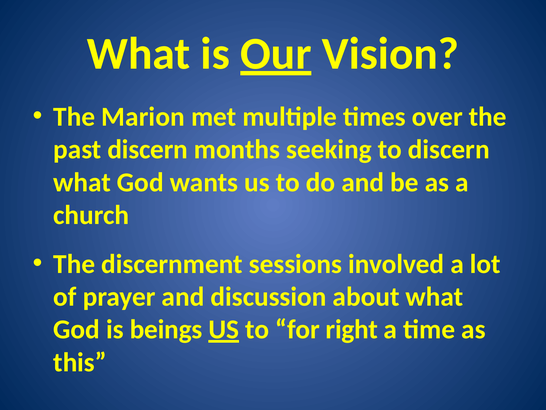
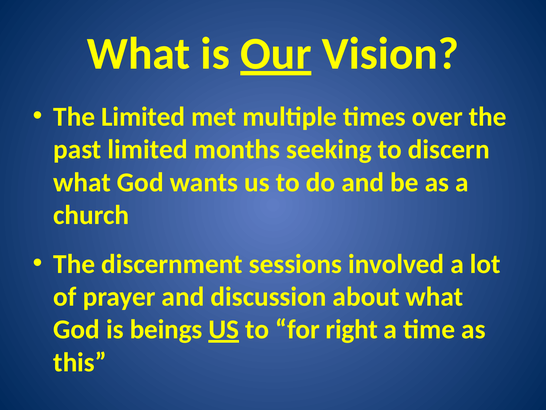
The Marion: Marion -> Limited
past discern: discern -> limited
